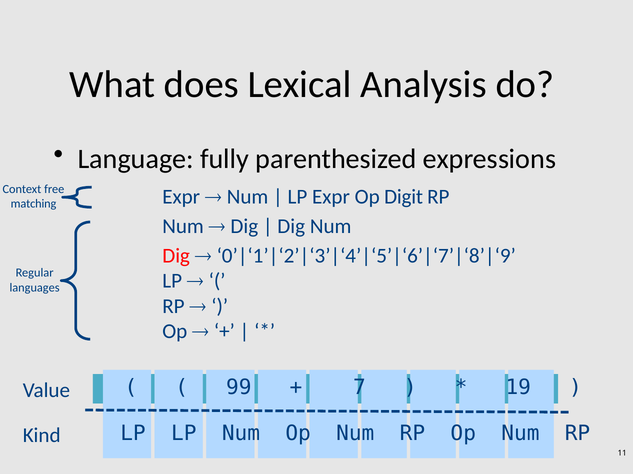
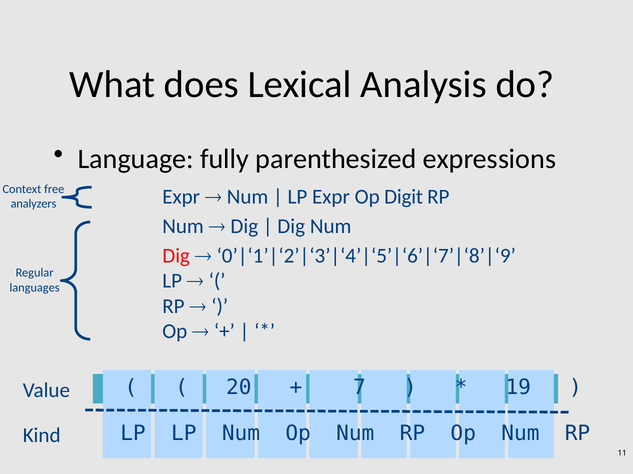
matching: matching -> analyzers
99: 99 -> 20
